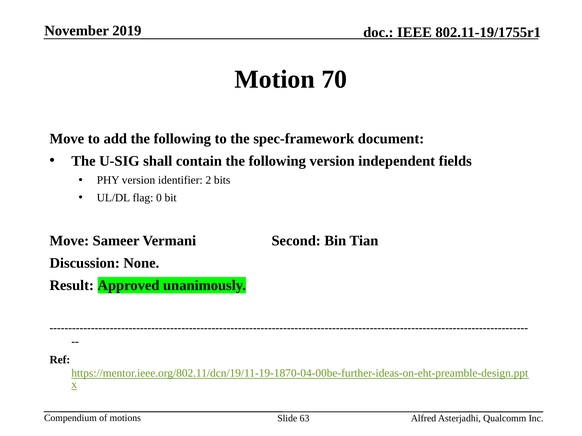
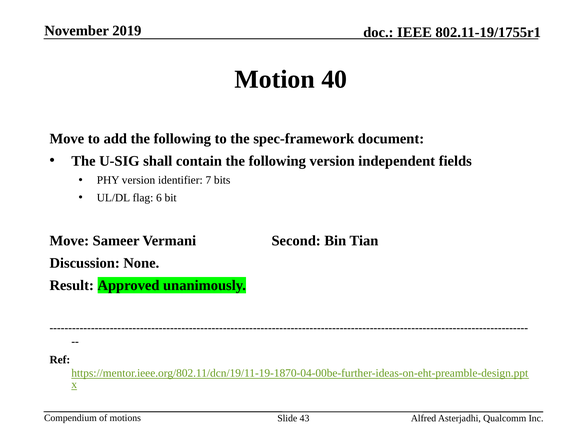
70: 70 -> 40
2: 2 -> 7
0: 0 -> 6
63: 63 -> 43
